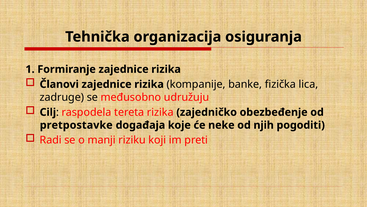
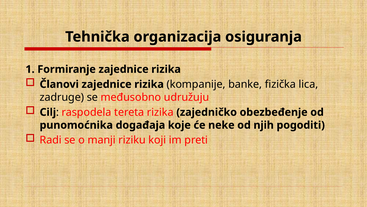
pretpostavke: pretpostavke -> punomoćnika
